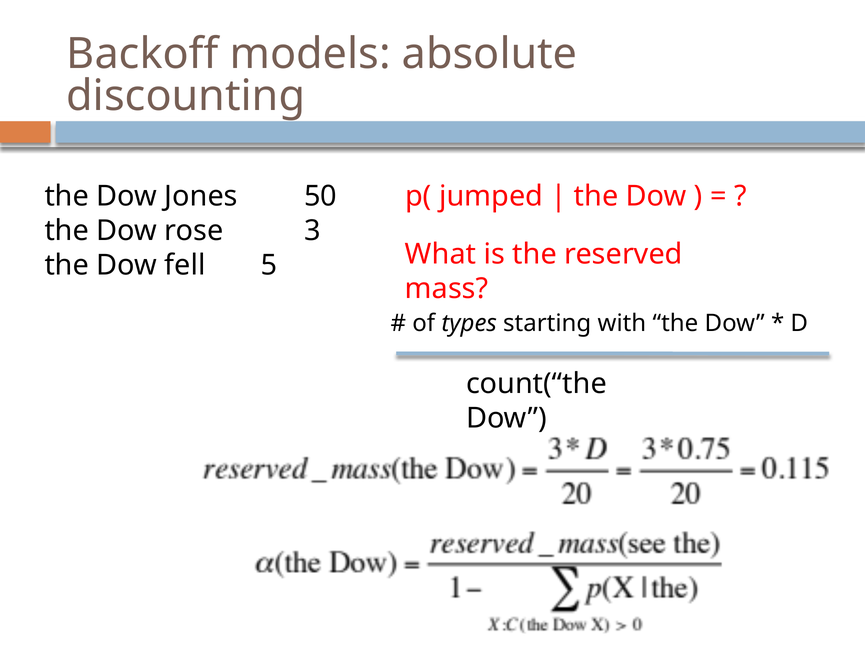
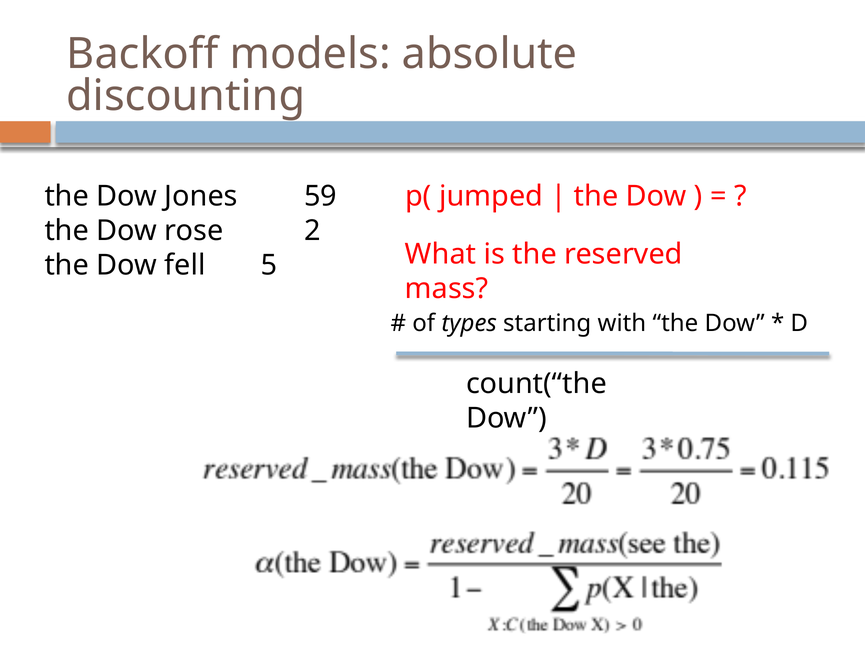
50: 50 -> 59
3: 3 -> 2
